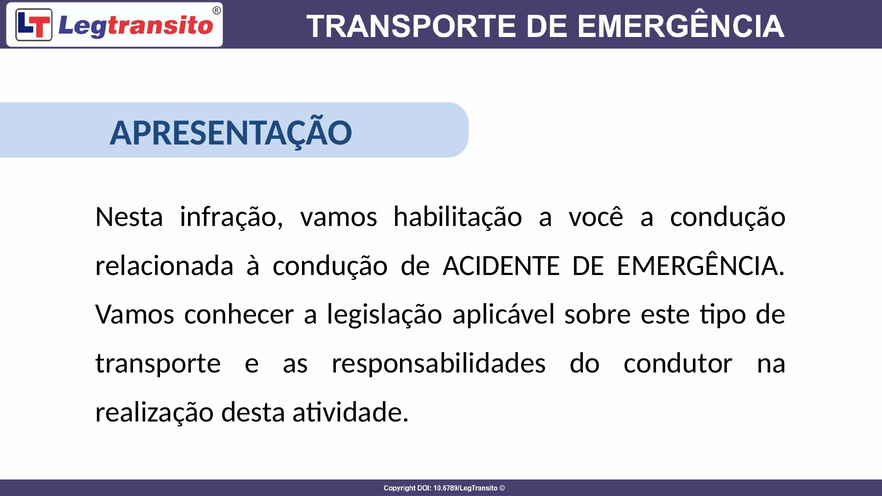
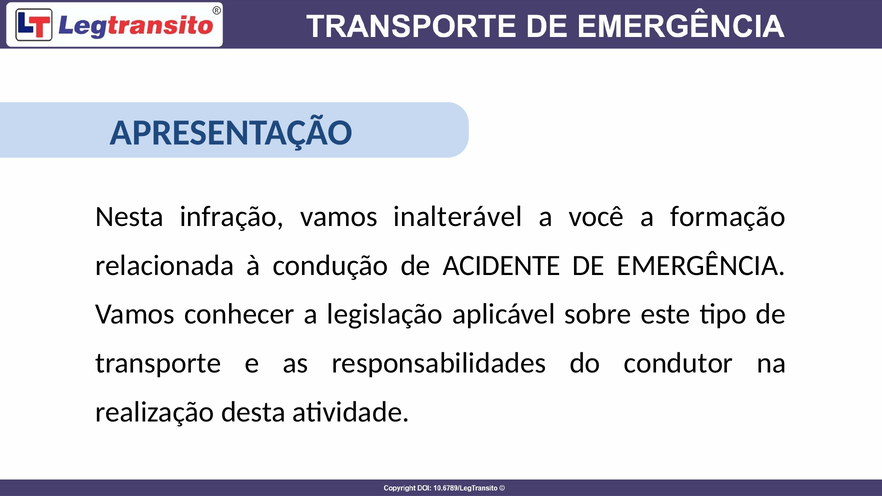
habilitação: habilitação -> inalterável
a condução: condução -> formação
